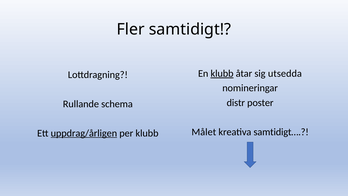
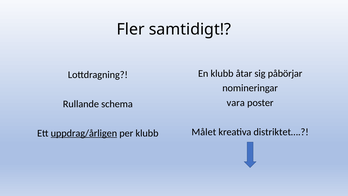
klubb at (222, 73) underline: present -> none
utsedda: utsedda -> påbörjar
distr: distr -> vara
samtidigt…: samtidigt… -> distriktet…
